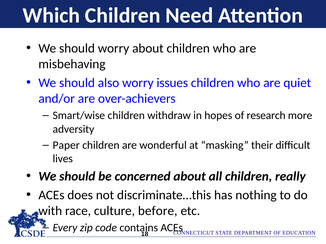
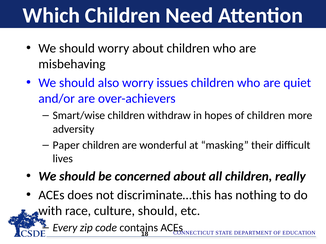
of research: research -> children
culture before: before -> should
